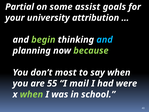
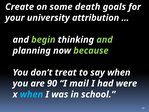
Partial: Partial -> Create
assist: assist -> death
and at (105, 40) colour: light blue -> light green
most: most -> treat
55: 55 -> 90
when at (31, 94) colour: light green -> light blue
